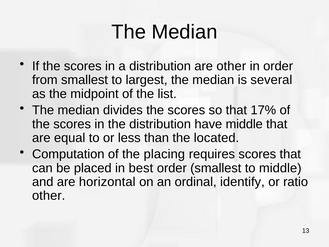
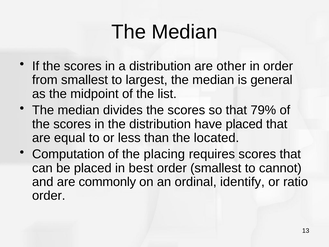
several: several -> general
17%: 17% -> 79%
have middle: middle -> placed
to middle: middle -> cannot
horizontal: horizontal -> commonly
other at (49, 196): other -> order
